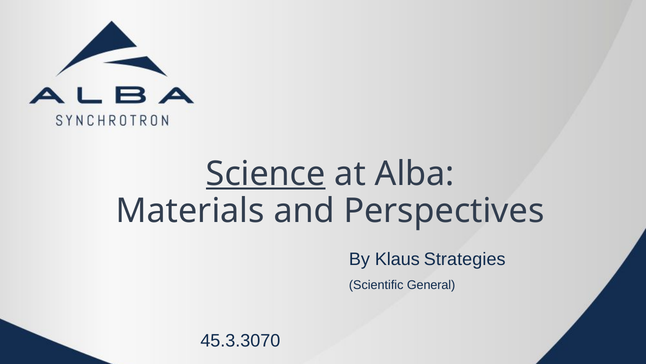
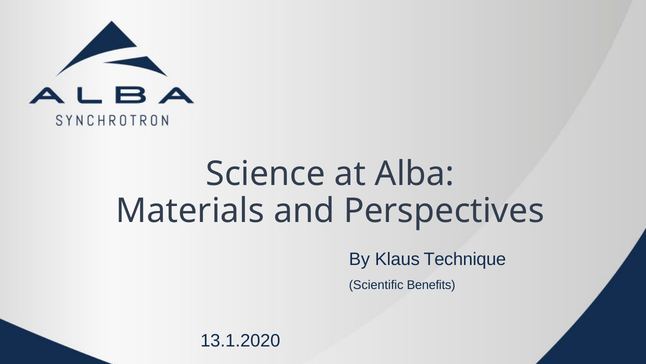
Science underline: present -> none
Strategies: Strategies -> Technique
General: General -> Benefits
45.3.3070: 45.3.3070 -> 13.1.2020
